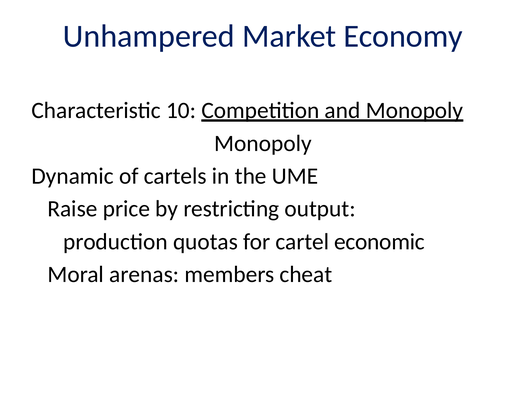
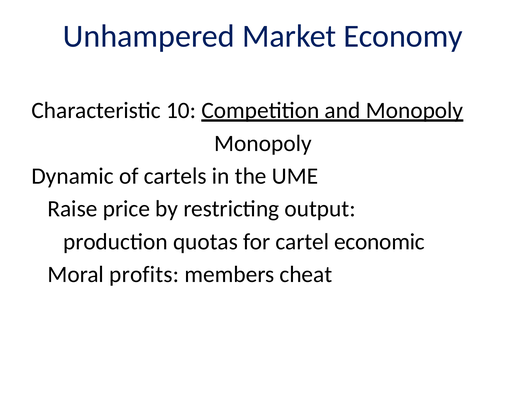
arenas: arenas -> profits
